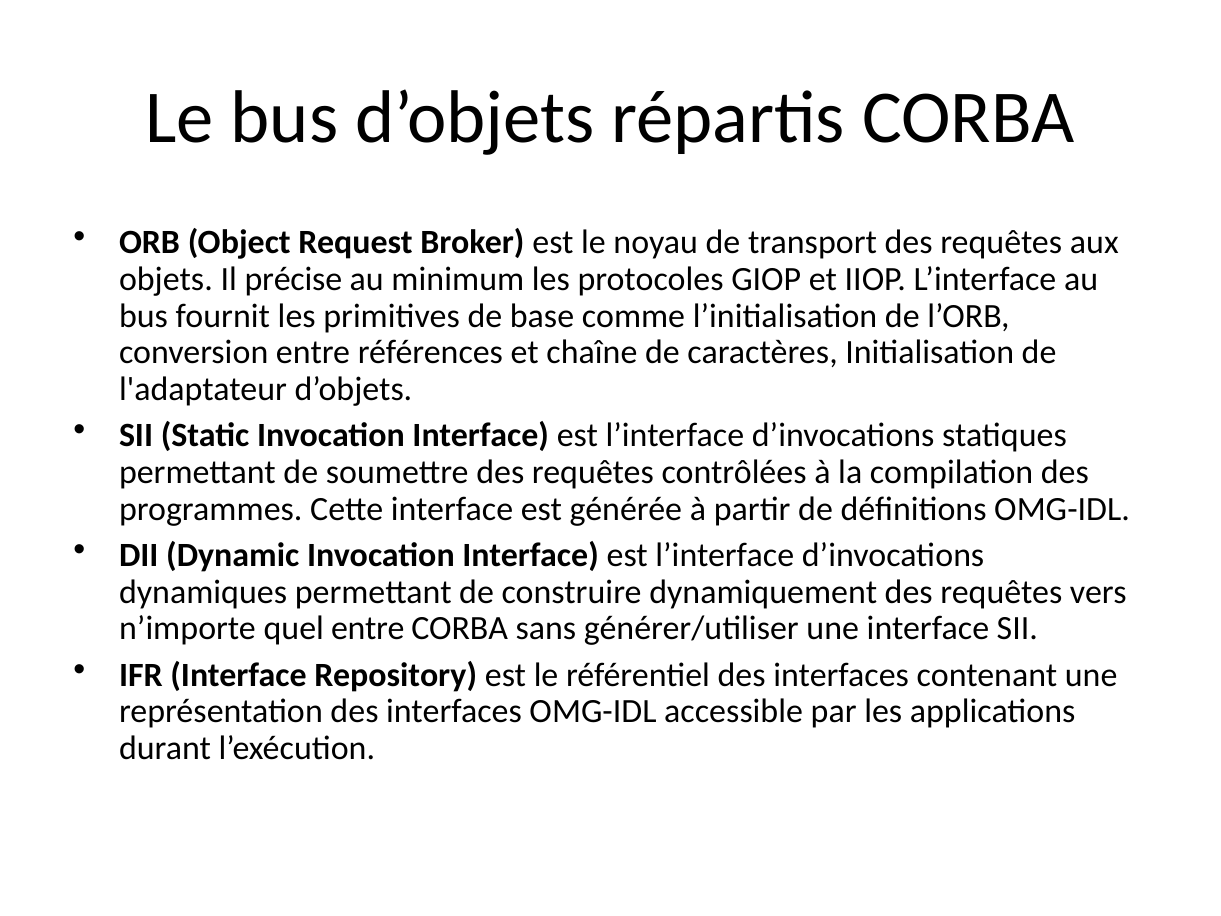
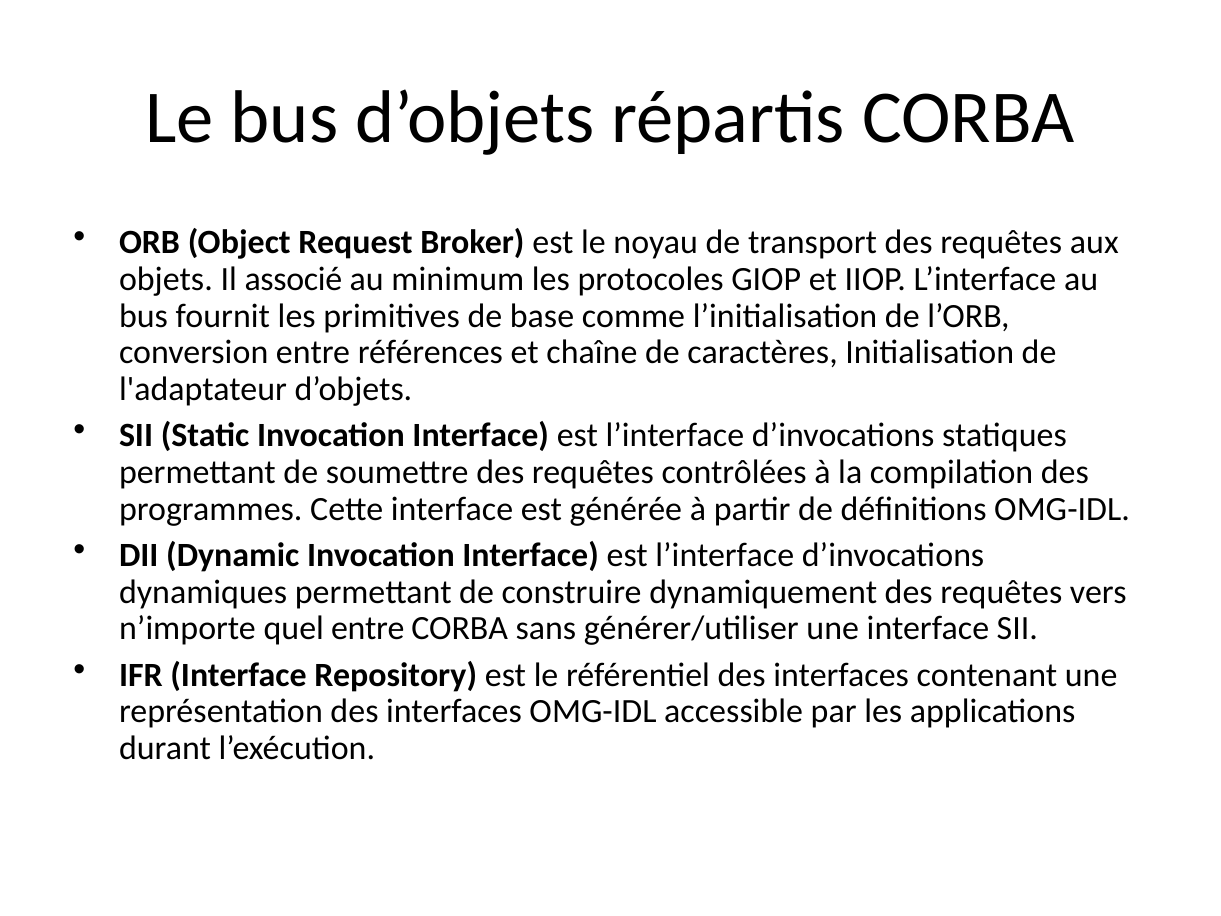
précise: précise -> associé
